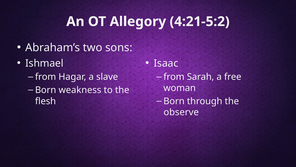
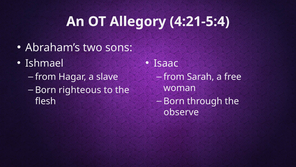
4:21-5:2: 4:21-5:2 -> 4:21-5:4
weakness: weakness -> righteous
